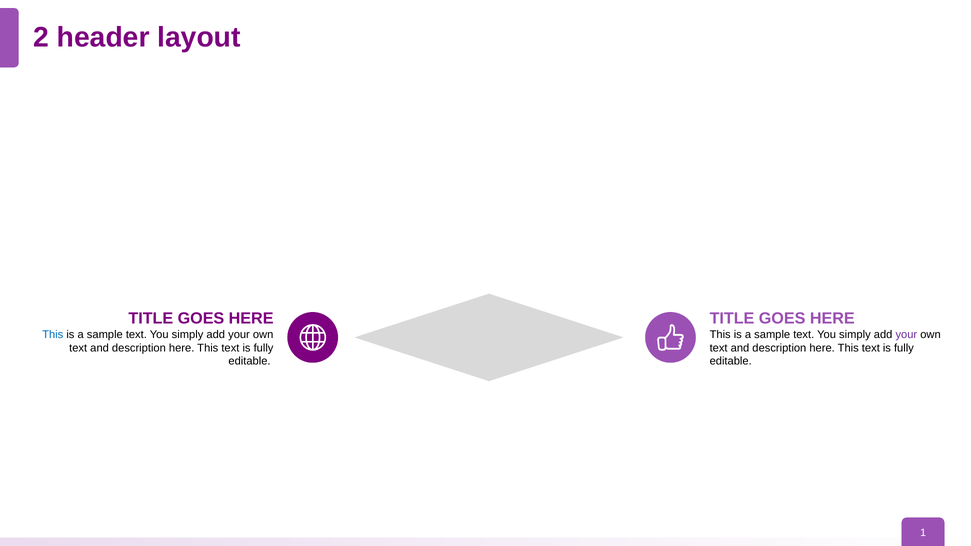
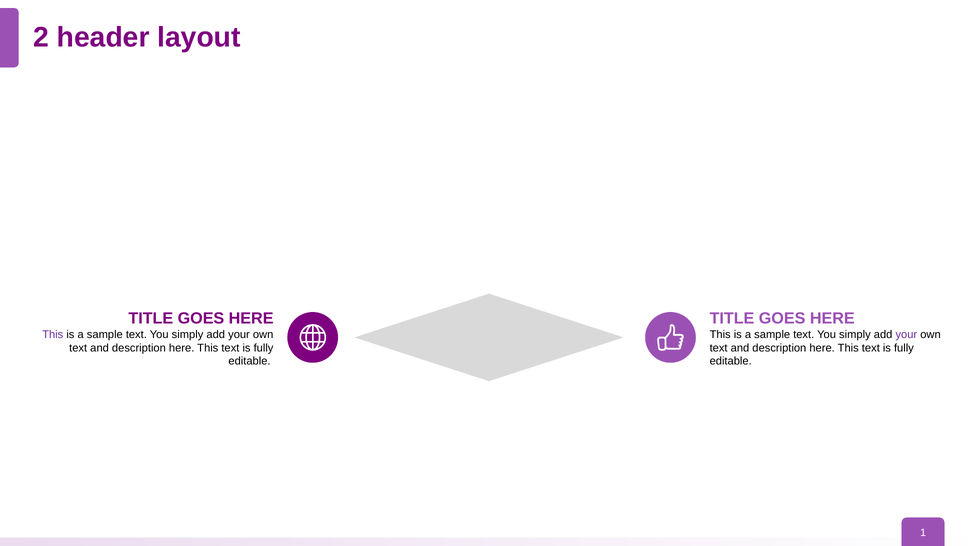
This at (53, 335) colour: blue -> purple
